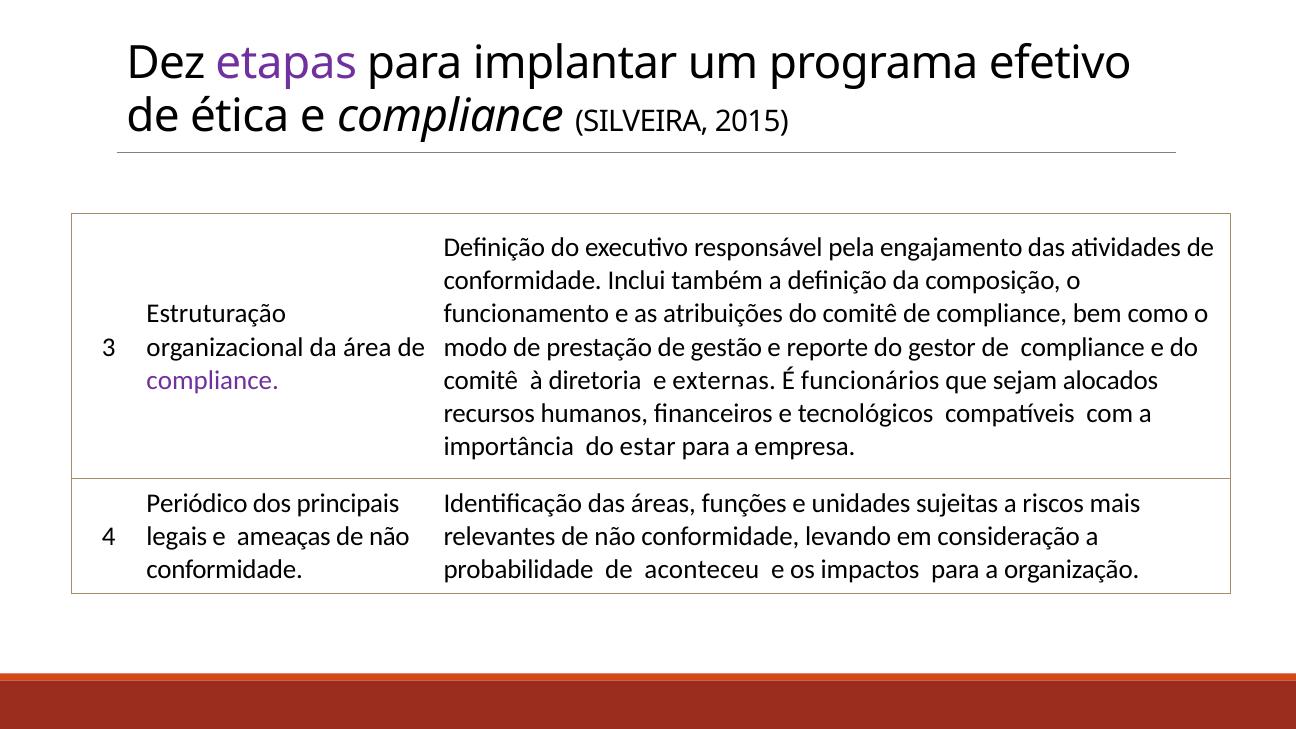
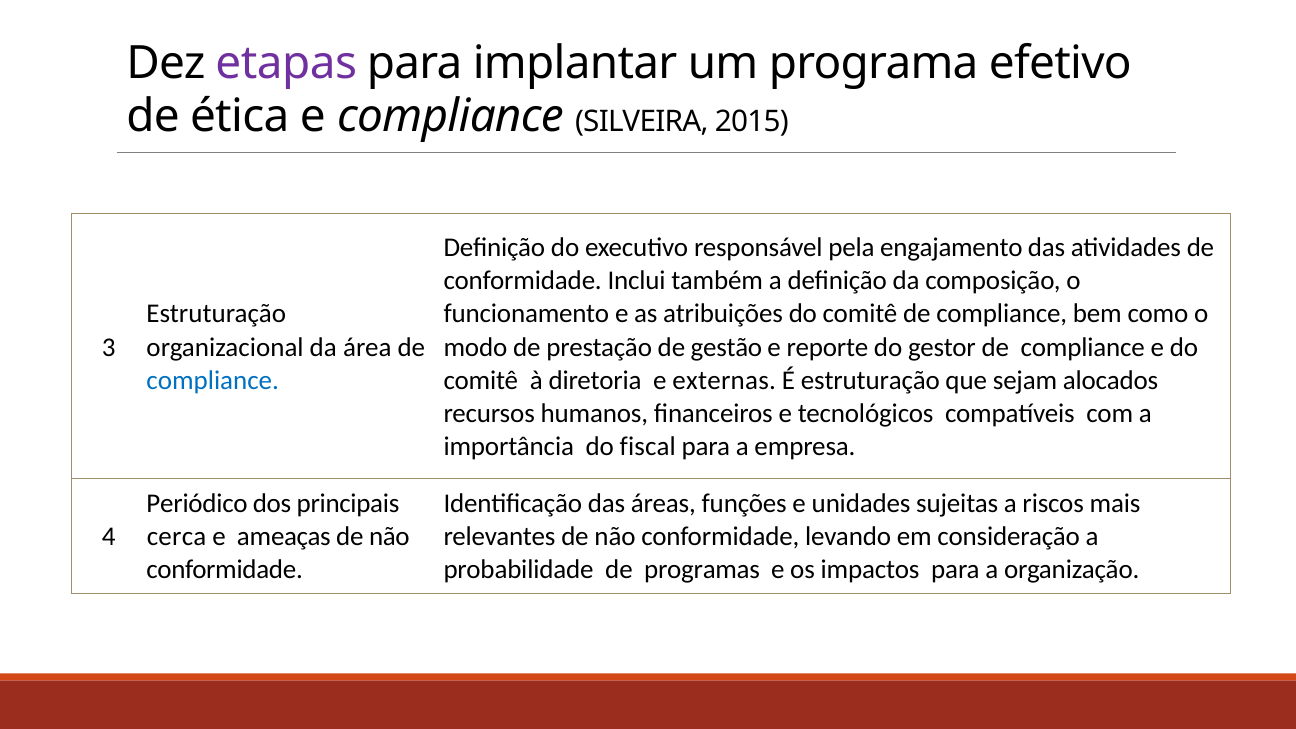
compliance at (213, 380) colour: purple -> blue
É funcionários: funcionários -> estruturação
estar: estar -> fiscal
legais: legais -> cerca
aconteceu: aconteceu -> programas
